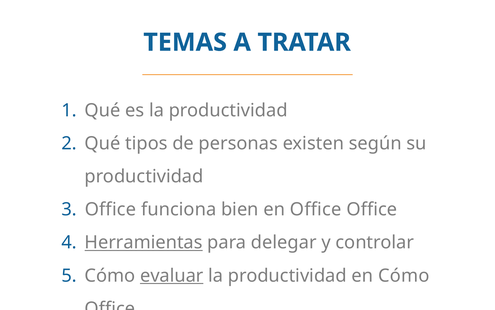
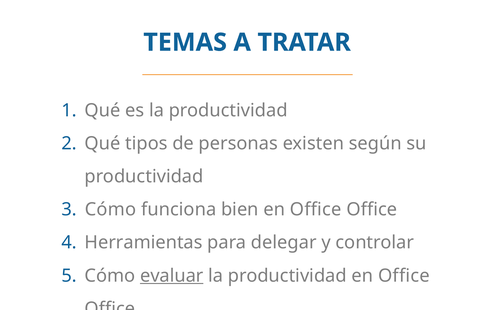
Office at (110, 209): Office -> Cómo
Herramientas underline: present -> none
productividad en Cómo: Cómo -> Office
